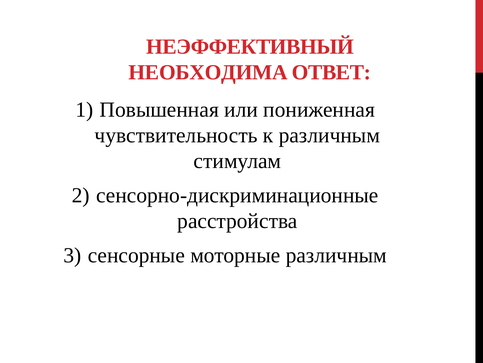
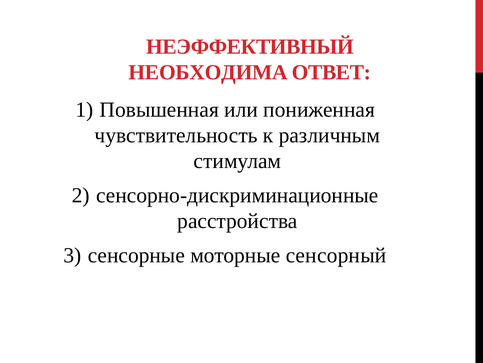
моторные различным: различным -> сенсорный
